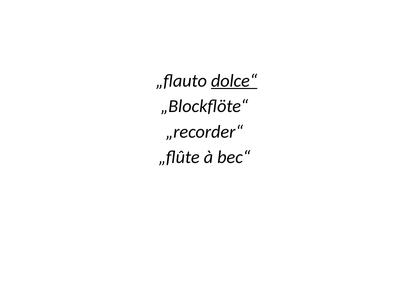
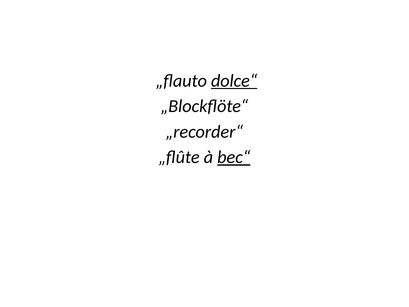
bec“ underline: none -> present
